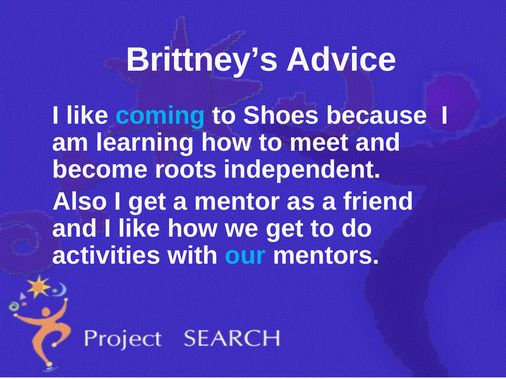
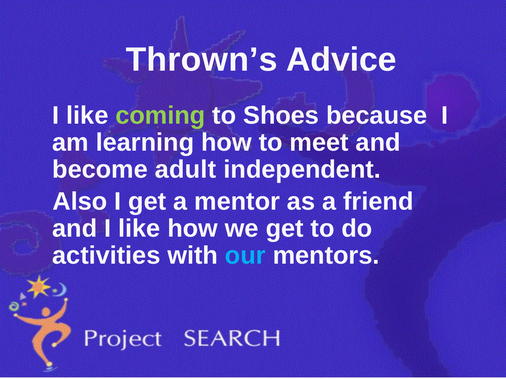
Brittney’s: Brittney’s -> Thrown’s
coming colour: light blue -> light green
roots: roots -> adult
